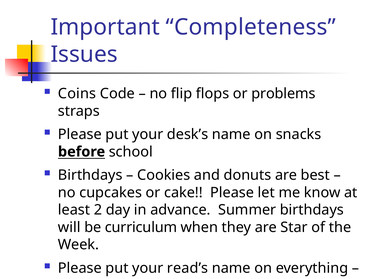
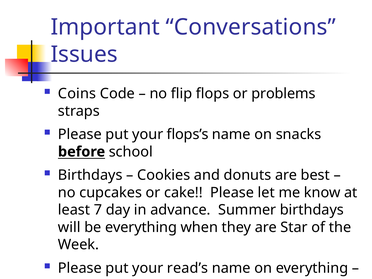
Completeness: Completeness -> Conversations
desk’s: desk’s -> flops’s
2: 2 -> 7
be curriculum: curriculum -> everything
